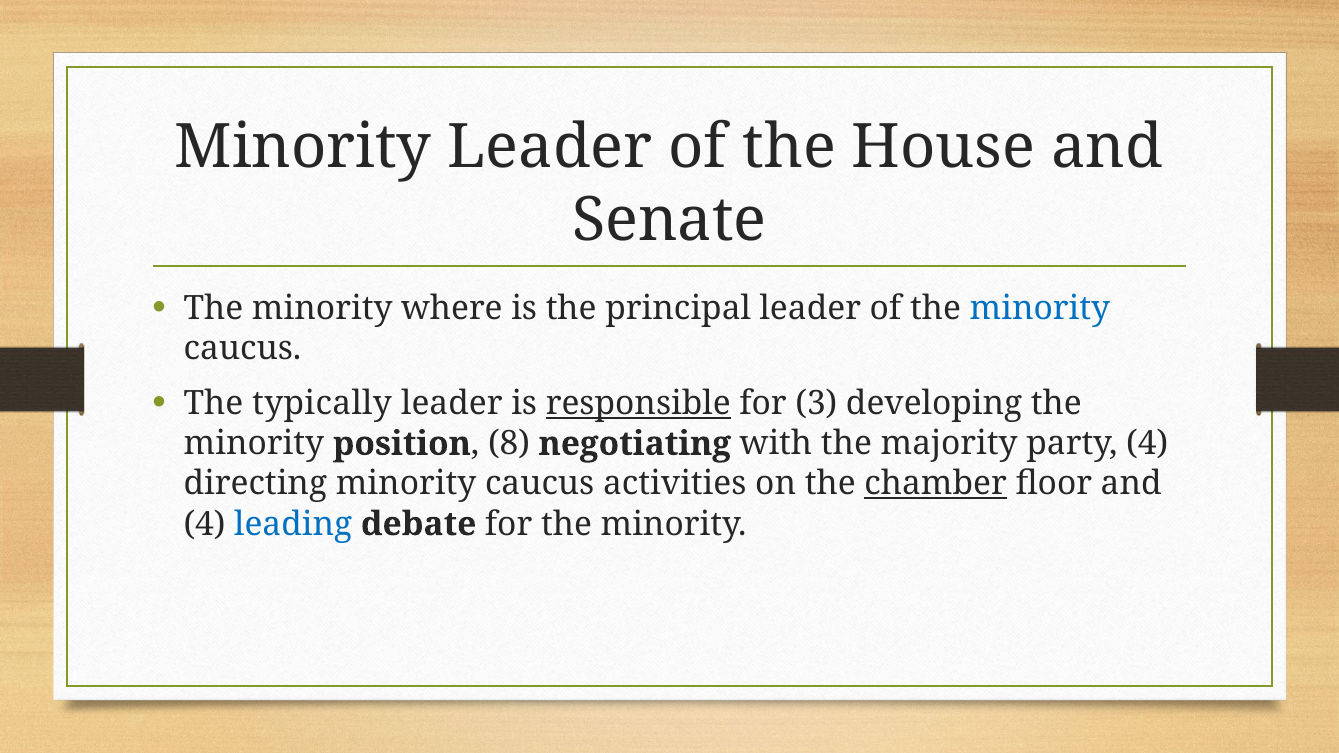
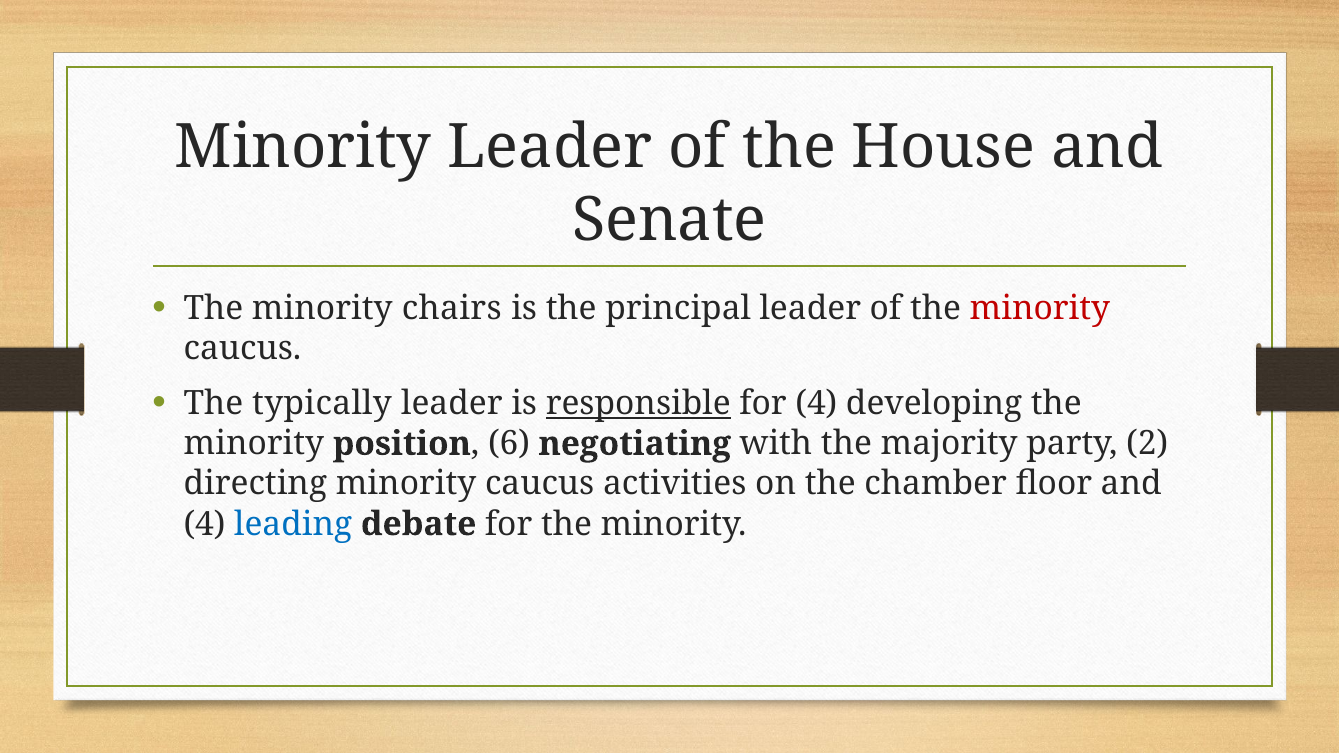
where: where -> chairs
minority at (1040, 308) colour: blue -> red
for 3: 3 -> 4
8: 8 -> 6
party 4: 4 -> 2
chamber underline: present -> none
